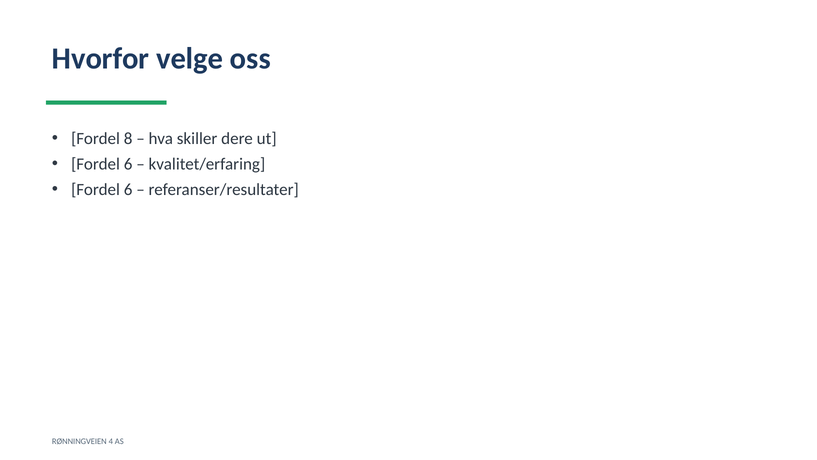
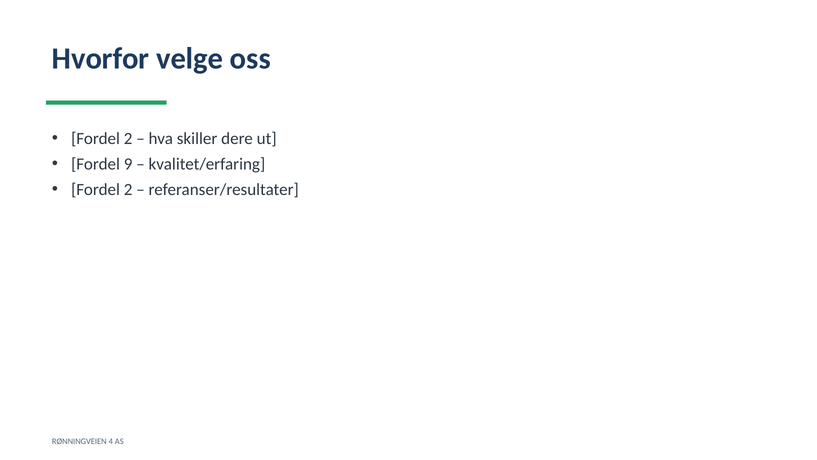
8 at (128, 138): 8 -> 2
6 at (128, 164): 6 -> 9
6 at (128, 189): 6 -> 2
